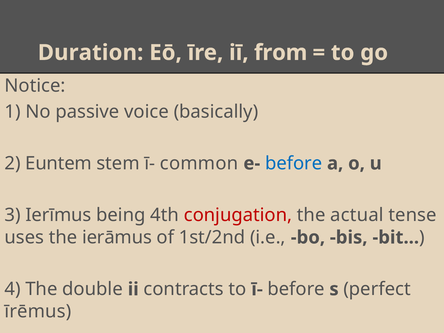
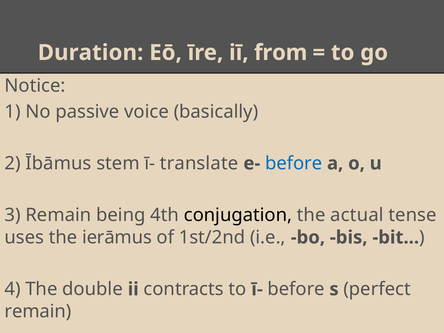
Euntem: Euntem -> Ībāmus
common: common -> translate
3 Ierīmus: Ierīmus -> Remain
conjugation colour: red -> black
īrēmus at (38, 311): īrēmus -> remain
